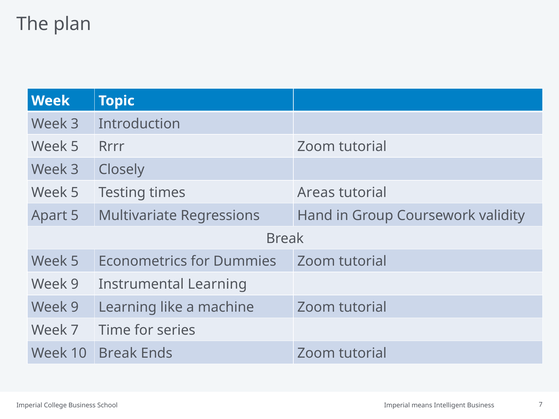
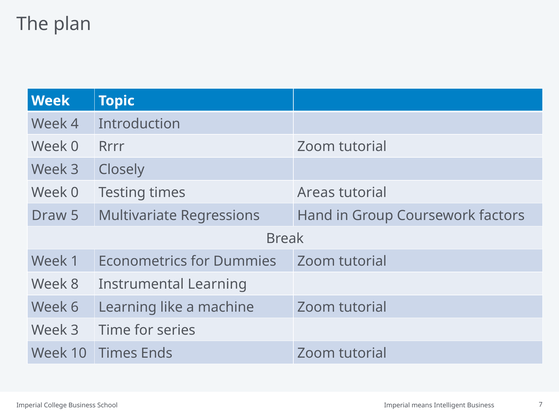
3 at (75, 124): 3 -> 4
5 at (75, 147): 5 -> 0
5 at (75, 193): 5 -> 0
Apart: Apart -> Draw
validity: validity -> factors
5 at (75, 261): 5 -> 1
9 at (75, 284): 9 -> 8
9 at (75, 307): 9 -> 6
7 at (75, 330): 7 -> 3
10 Break: Break -> Times
